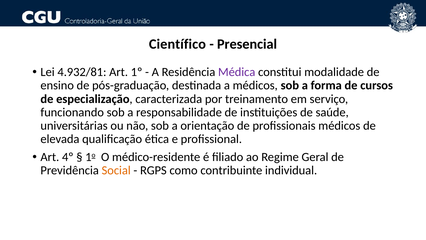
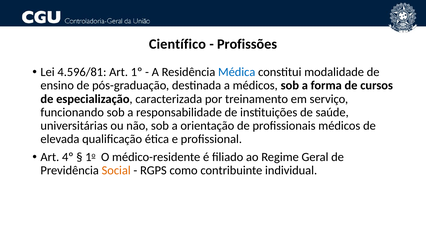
Presencial: Presencial -> Profissões
4.932/81: 4.932/81 -> 4.596/81
Médica colour: purple -> blue
